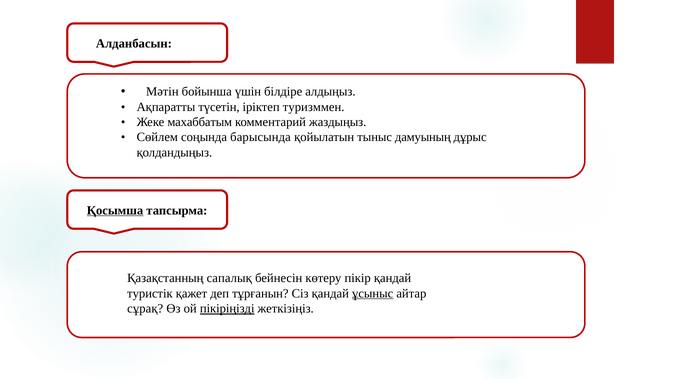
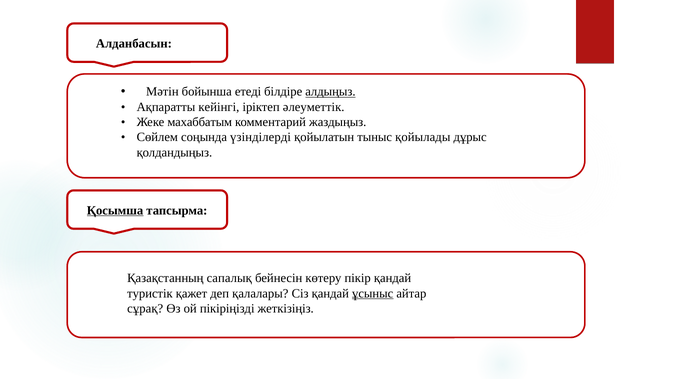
үшін: үшін -> етеді
алдыңыз underline: none -> present
түсетін: түсетін -> кейінгі
туризммен: туризммен -> әлеуметтік
барысында: барысында -> үзінділерді
дамуының: дамуының -> қойылады
тұрғанын: тұрғанын -> қалалары
пікіріңізді underline: present -> none
